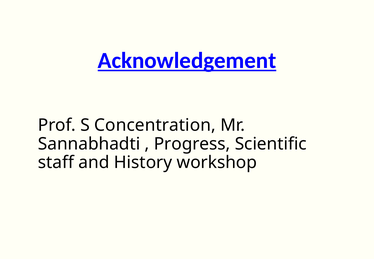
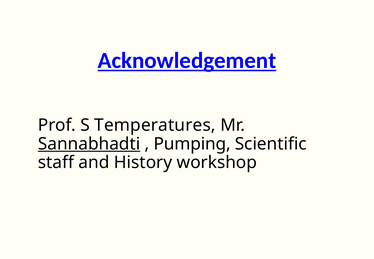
Concentration: Concentration -> Temperatures
Sannabhadti underline: none -> present
Progress: Progress -> Pumping
